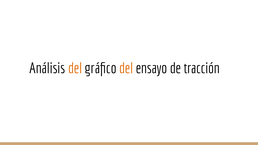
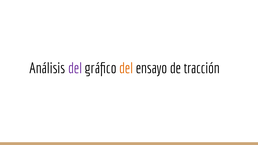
del at (75, 68) colour: orange -> purple
